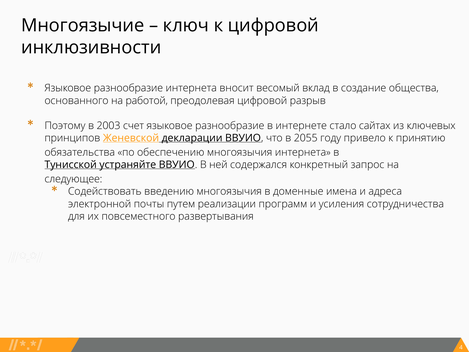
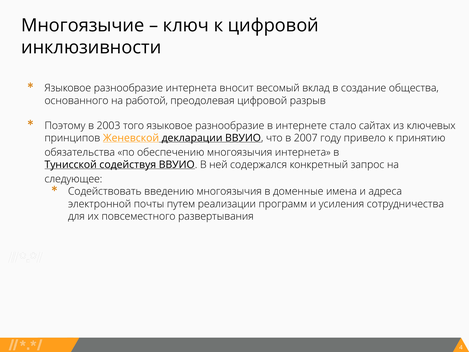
счет: счет -> того
2055: 2055 -> 2007
устраняйте: устраняйте -> содействуя
